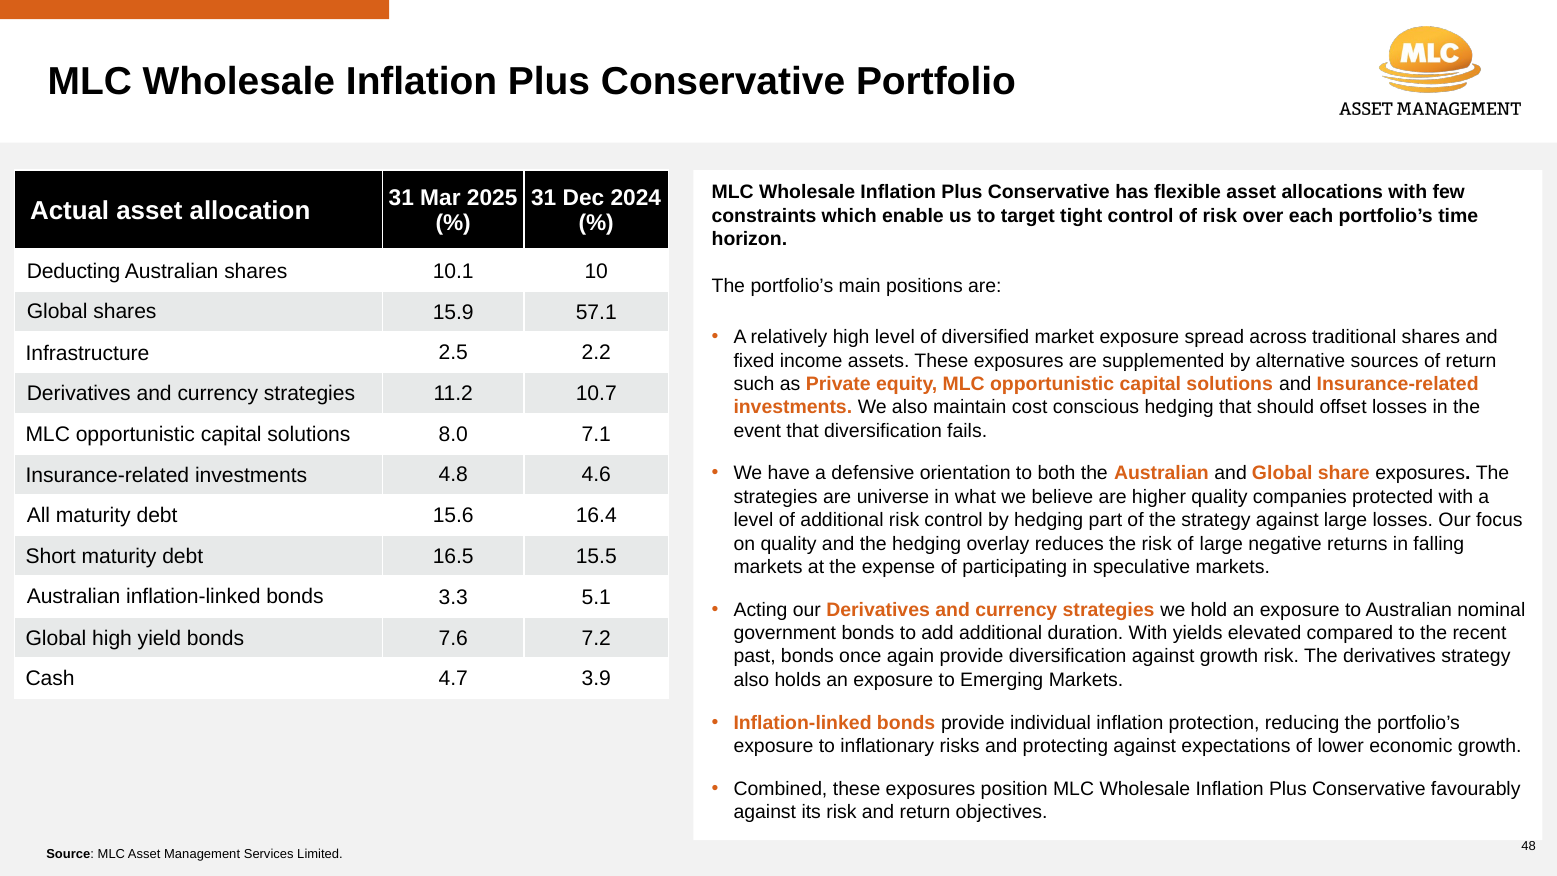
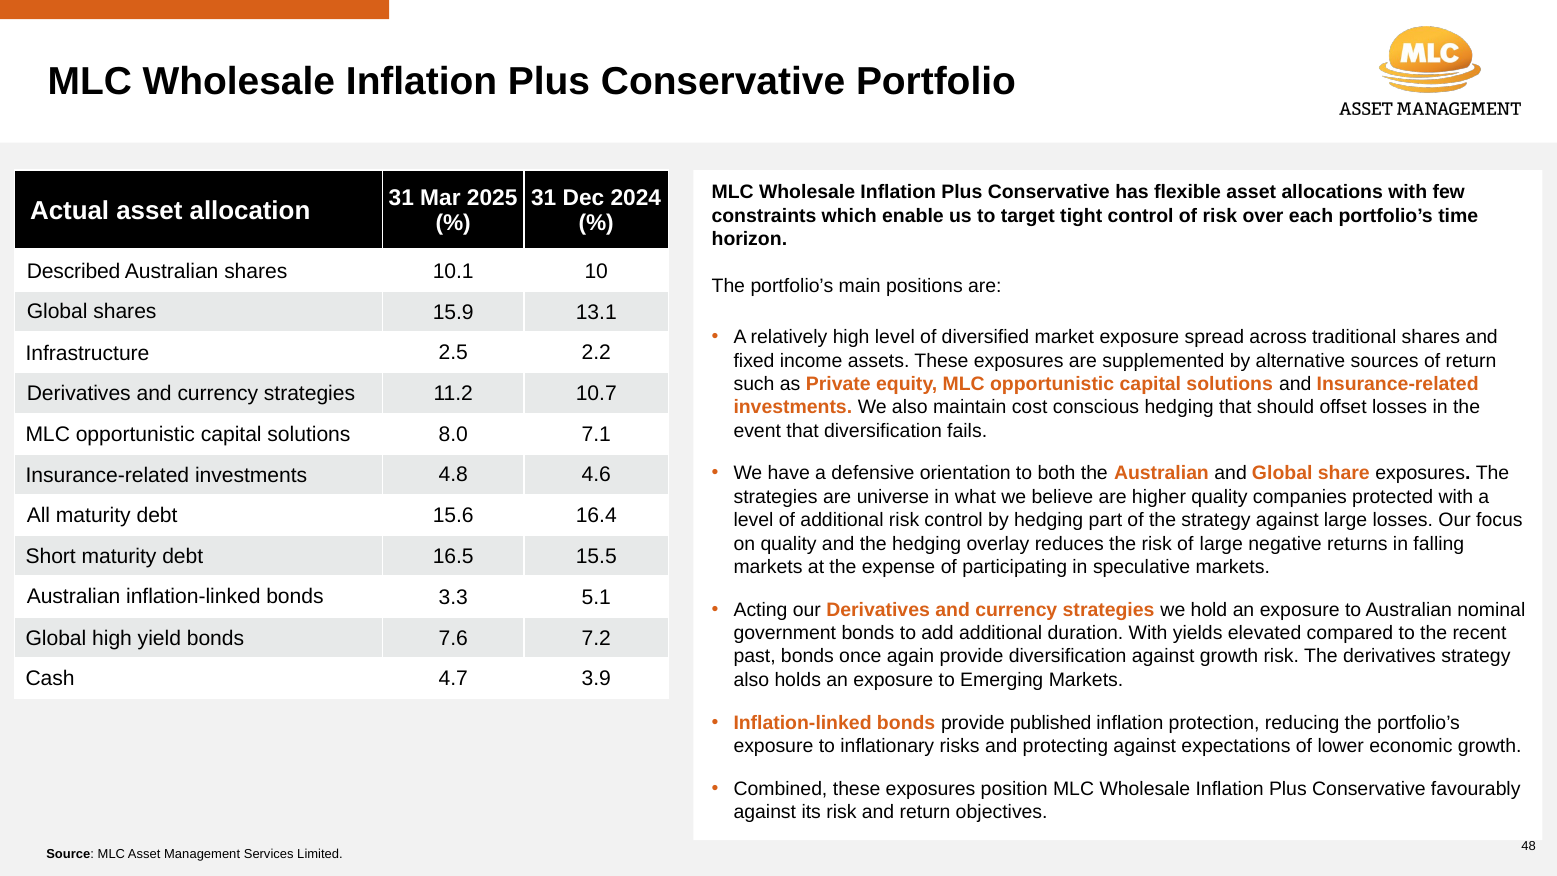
Deducting: Deducting -> Described
57.1: 57.1 -> 13.1
individual: individual -> published
